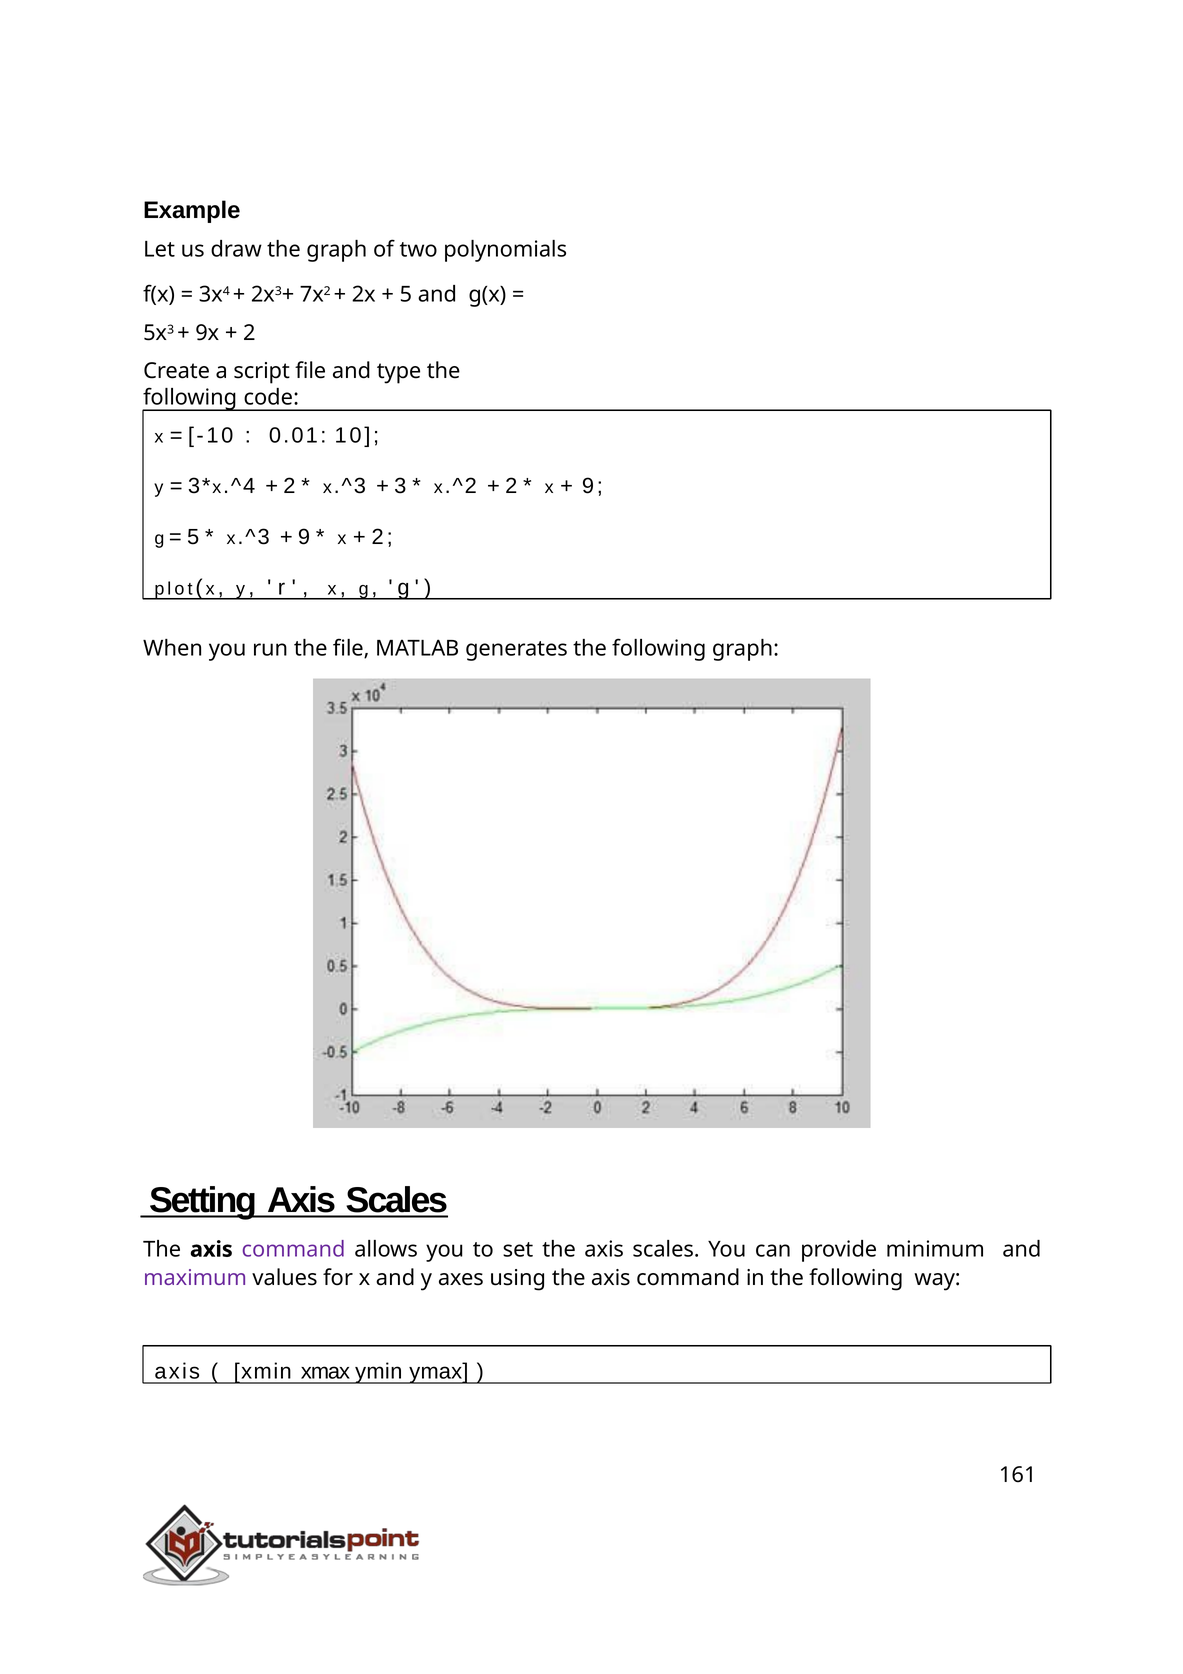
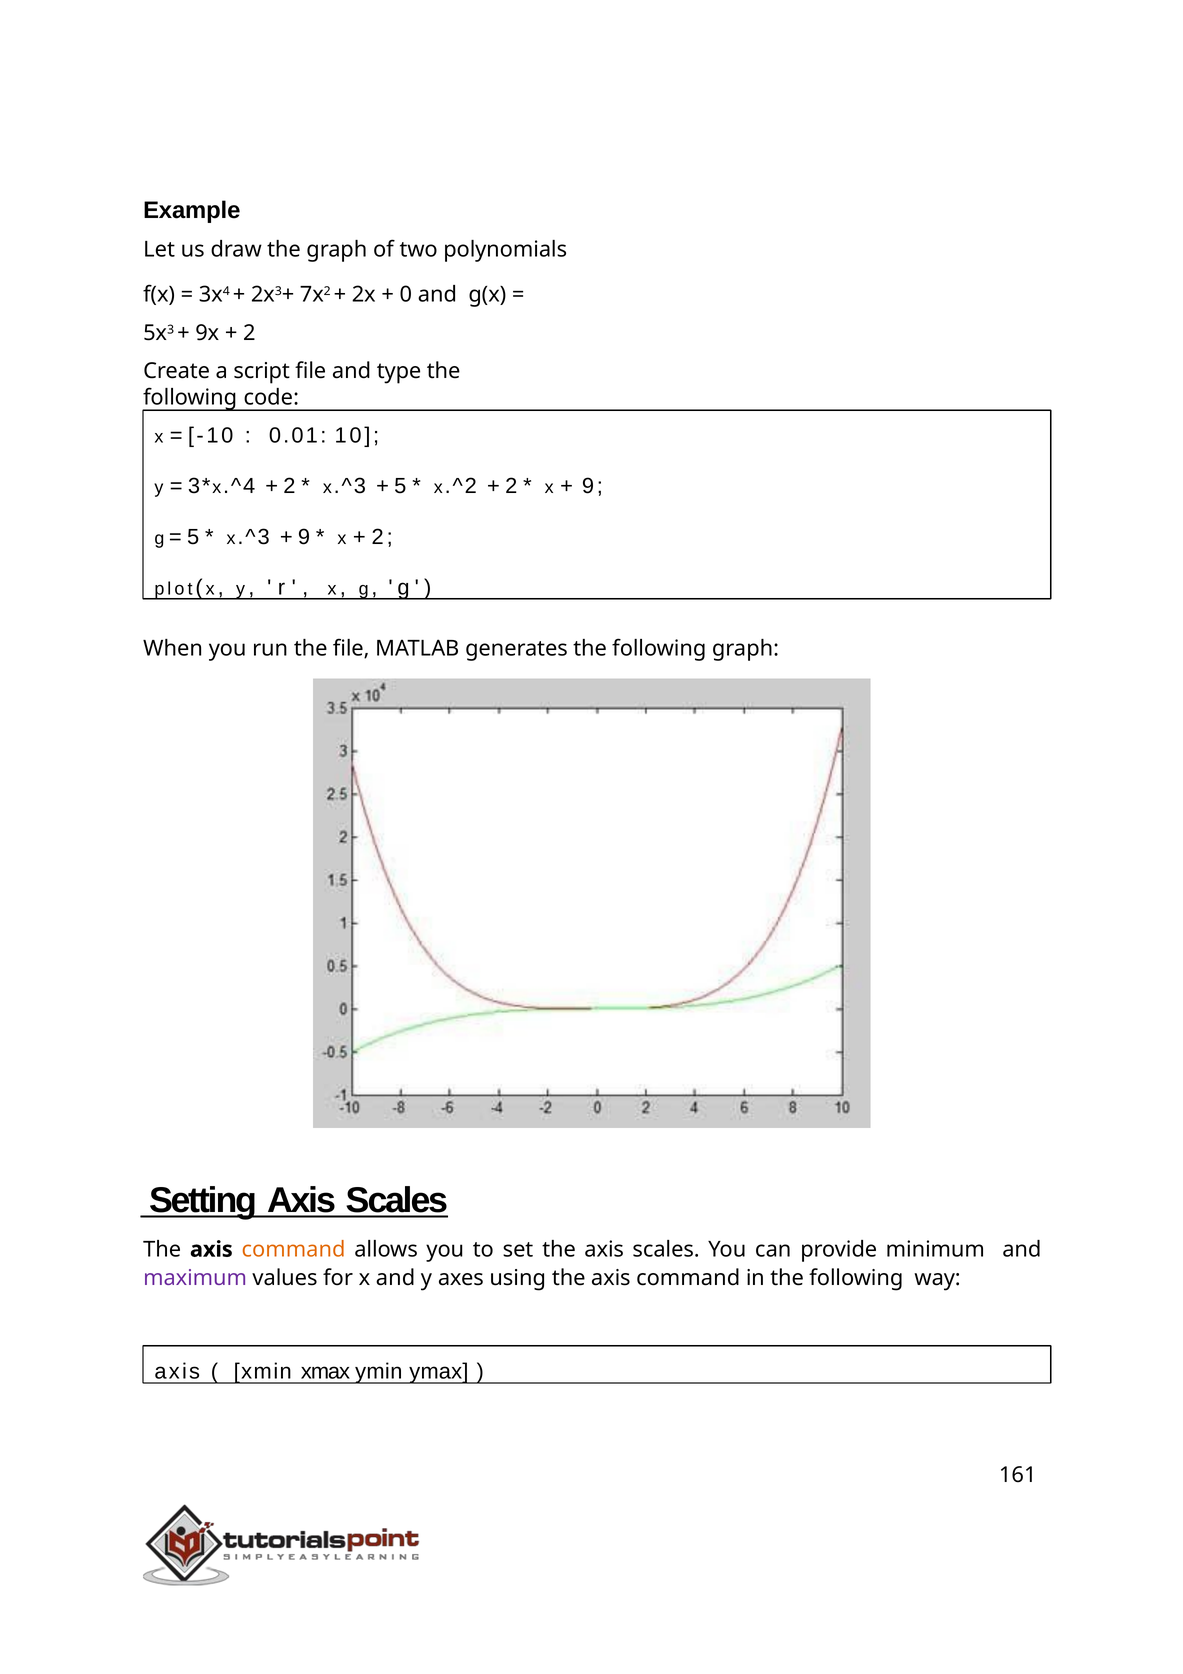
5 at (406, 295): 5 -> 0
3 at (400, 486): 3 -> 5
command at (294, 1250) colour: purple -> orange
